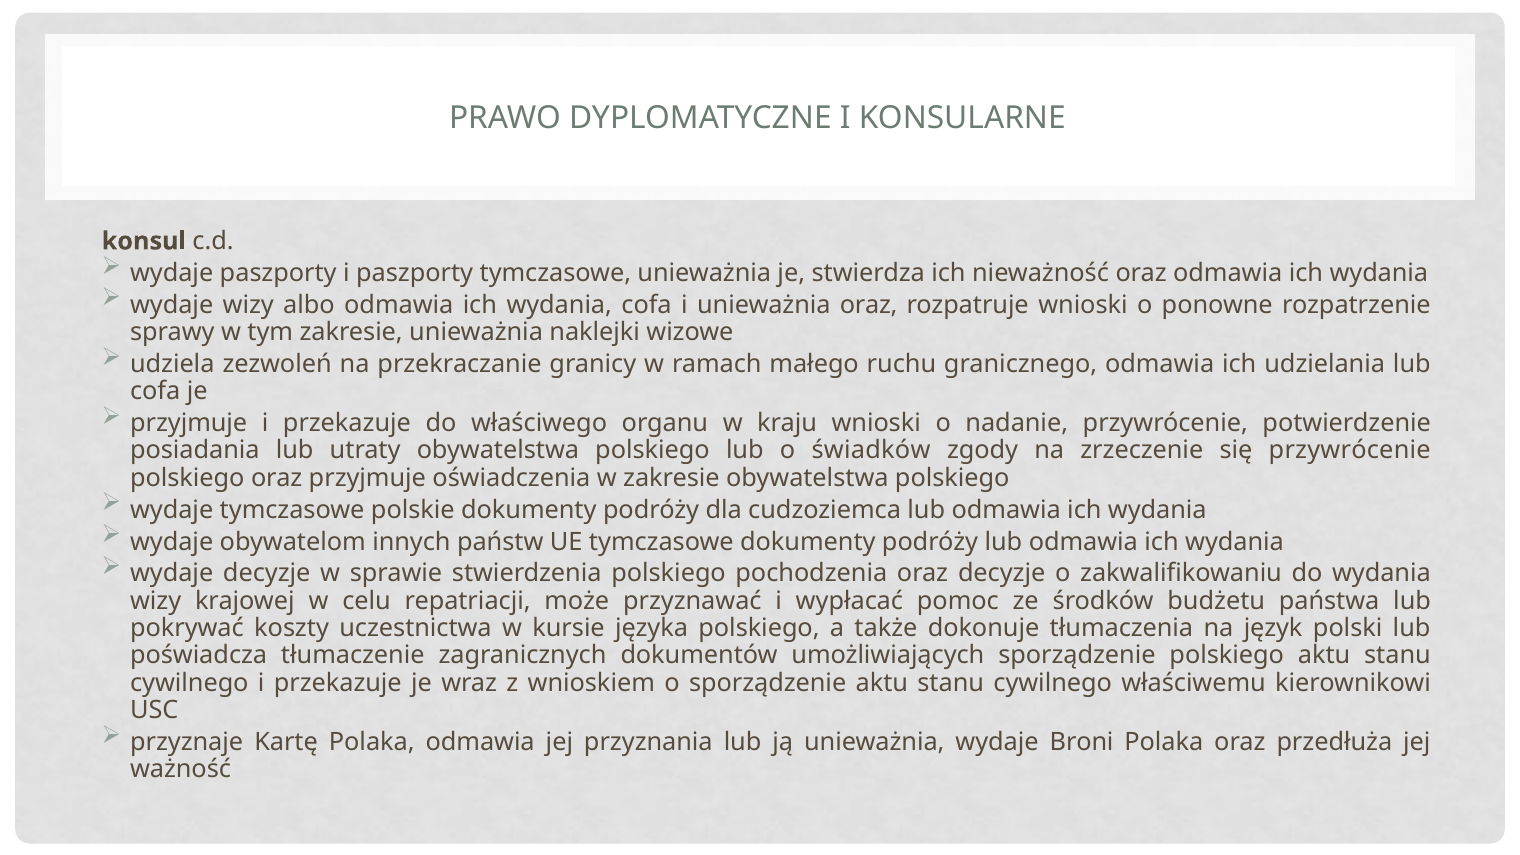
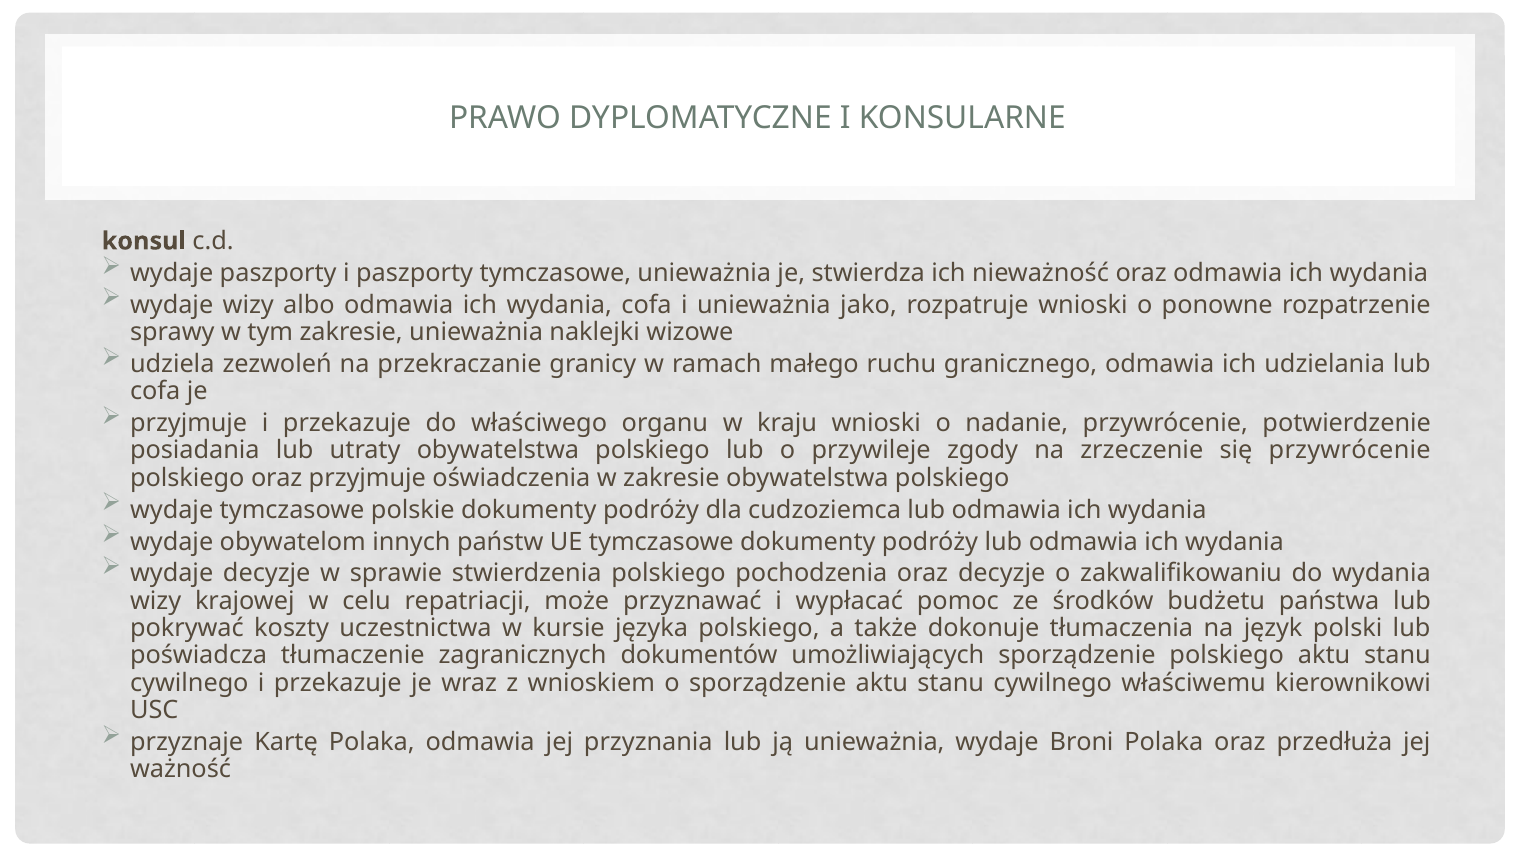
unieważnia oraz: oraz -> jako
świadków: świadków -> przywileje
